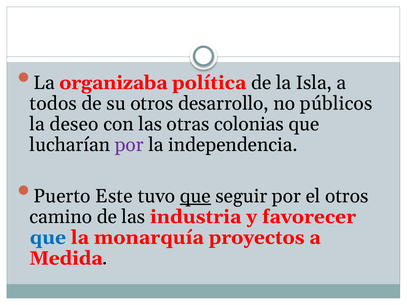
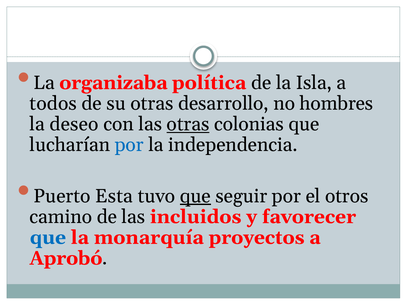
su otros: otros -> otras
públicos: públicos -> hombres
otras at (188, 124) underline: none -> present
por at (129, 145) colour: purple -> blue
Este: Este -> Esta
industria: industria -> incluidos
Medida: Medida -> Aprobó
